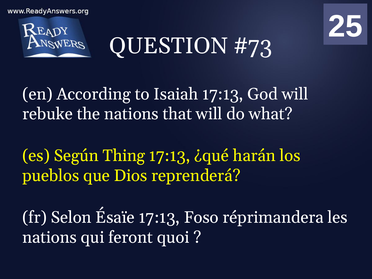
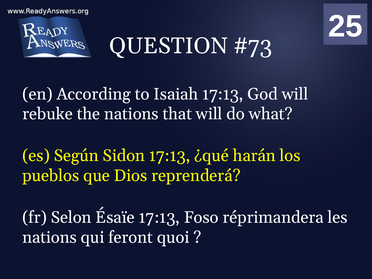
Thing: Thing -> Sidon
